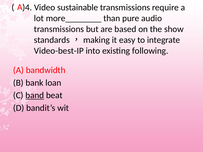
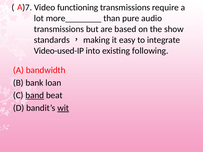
)4: )4 -> )7
sustainable: sustainable -> functioning
Video-best-IP: Video-best-IP -> Video-used-IP
wit underline: none -> present
